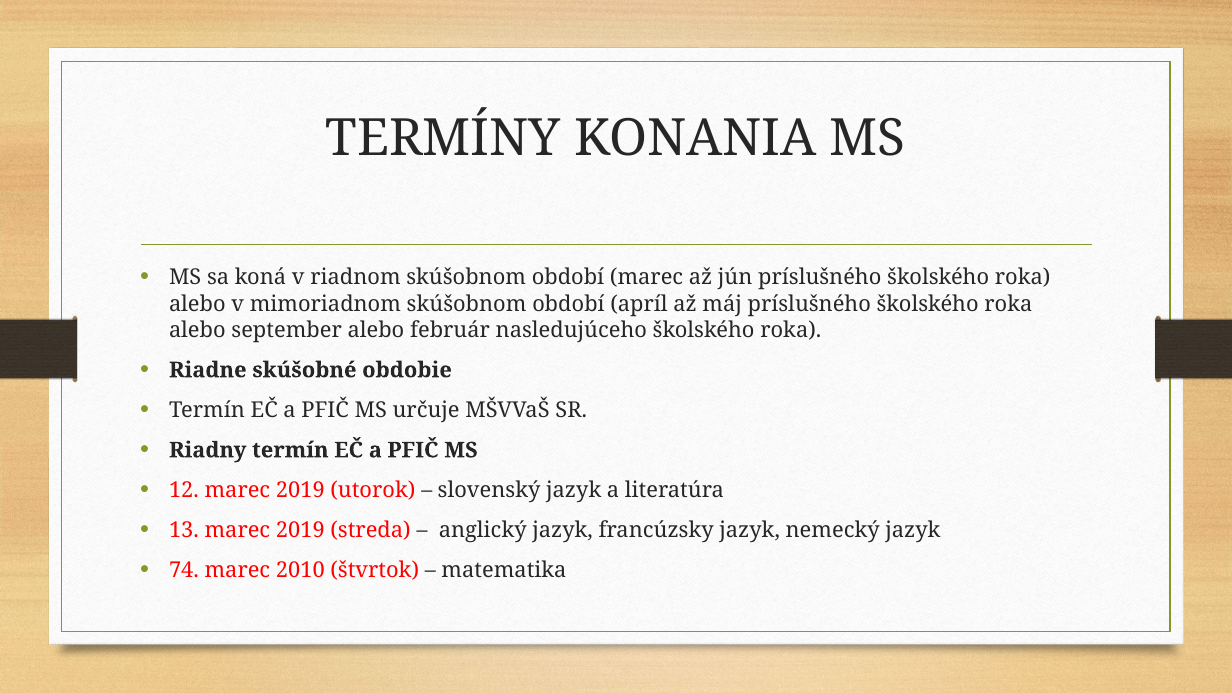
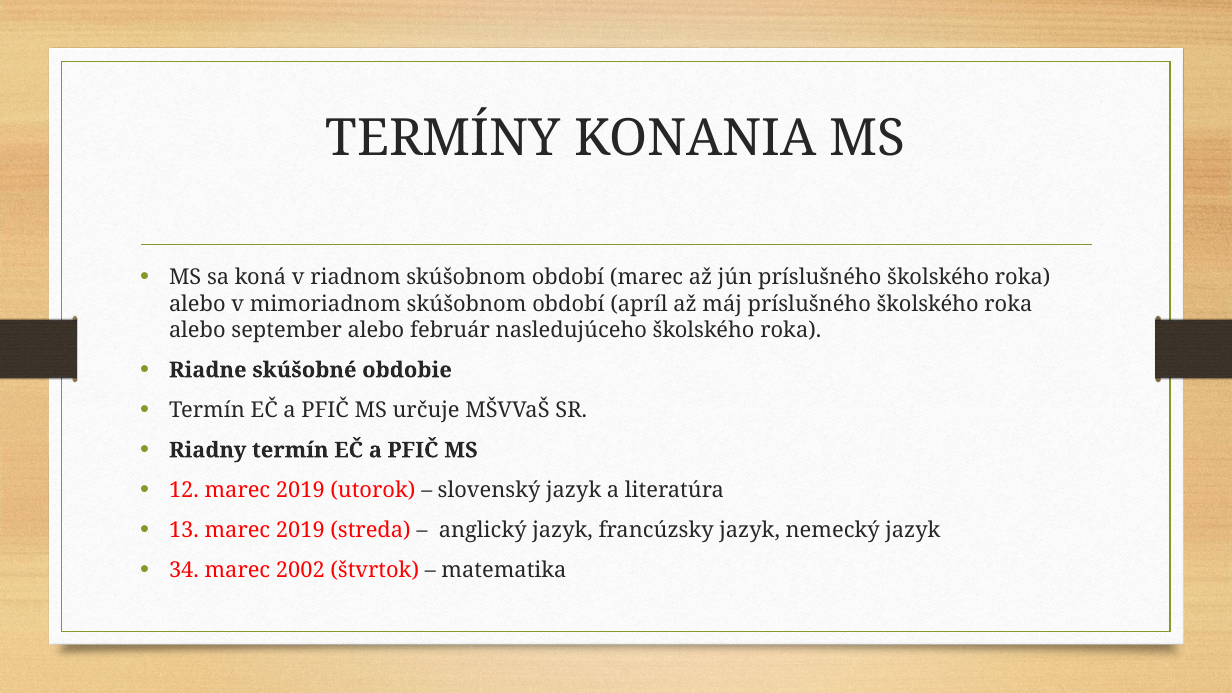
74: 74 -> 34
2010: 2010 -> 2002
